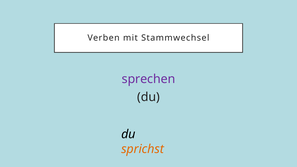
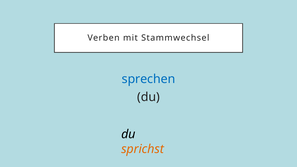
sprechen colour: purple -> blue
